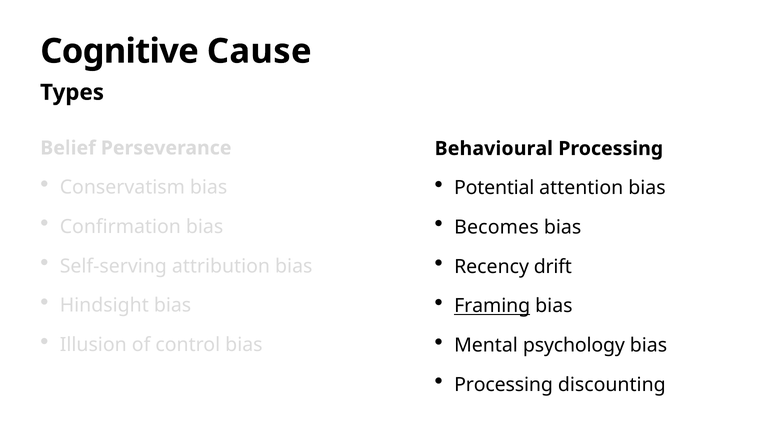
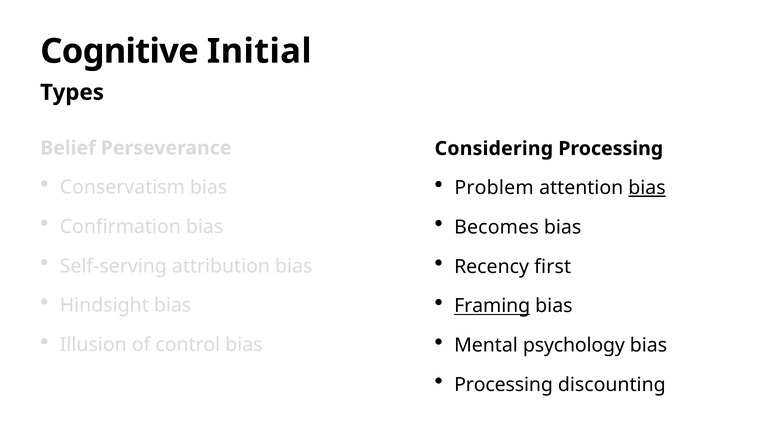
Cause: Cause -> Initial
Behavioural: Behavioural -> Considering
Potential: Potential -> Problem
bias at (647, 188) underline: none -> present
drift: drift -> first
